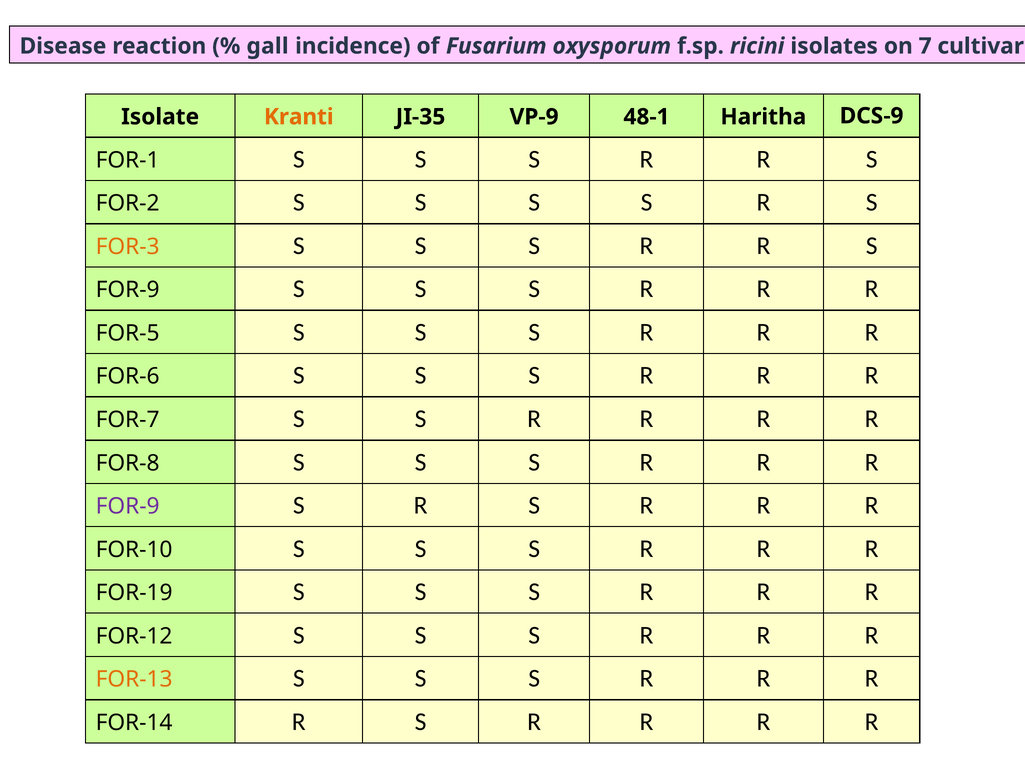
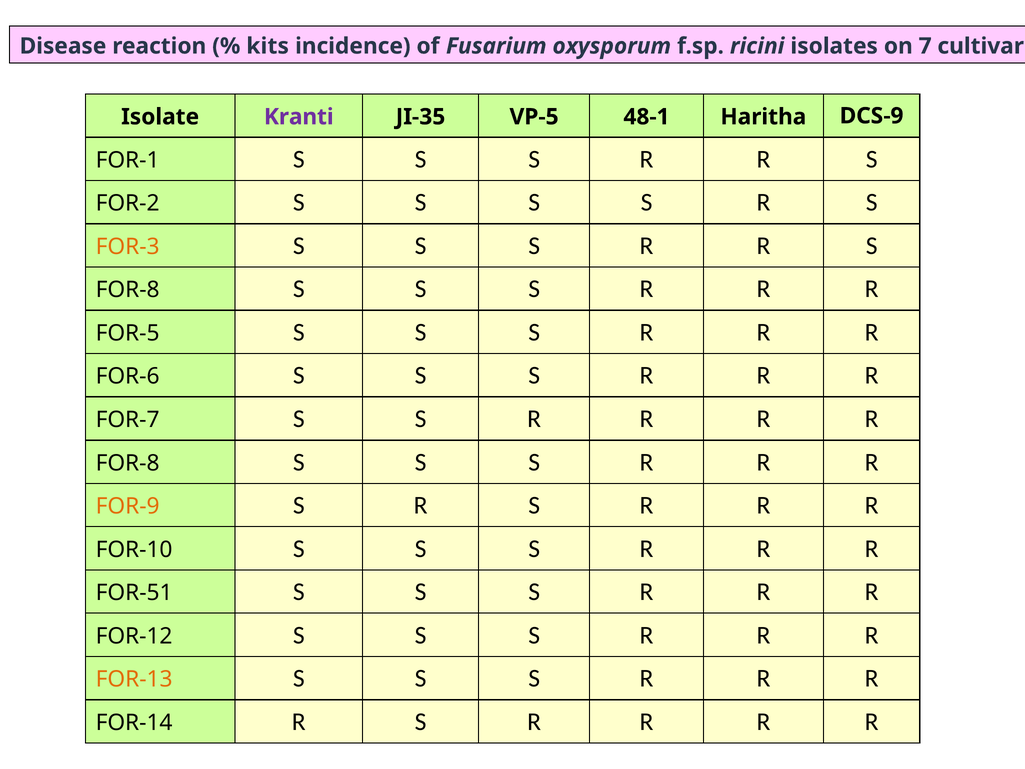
gall: gall -> kits
Kranti colour: orange -> purple
VP-9: VP-9 -> VP-5
FOR-9 at (128, 290): FOR-9 -> FOR-8
FOR-9 at (128, 506) colour: purple -> orange
FOR-19: FOR-19 -> FOR-51
